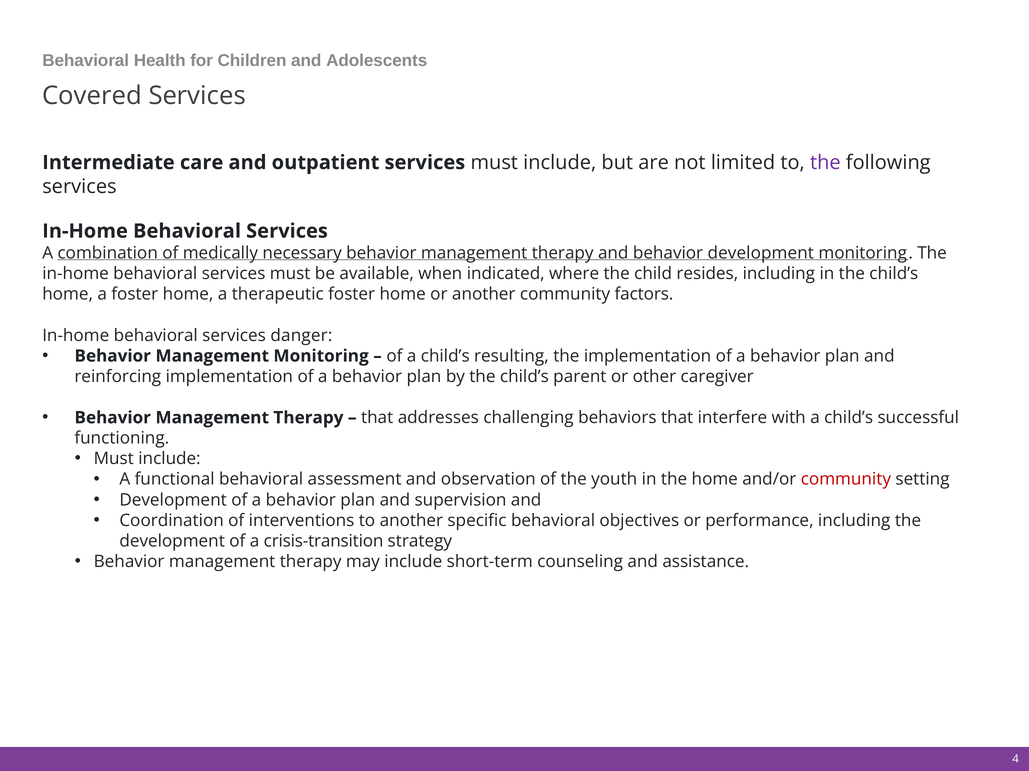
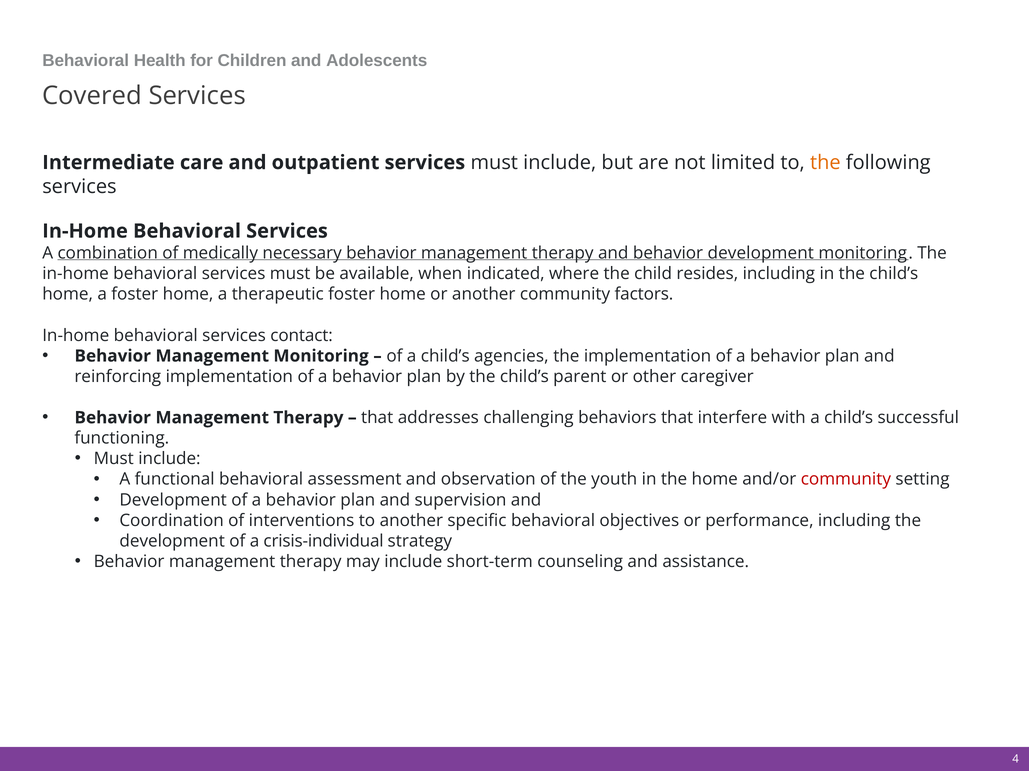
the at (825, 163) colour: purple -> orange
danger: danger -> contact
resulting: resulting -> agencies
crisis-transition: crisis-transition -> crisis-individual
